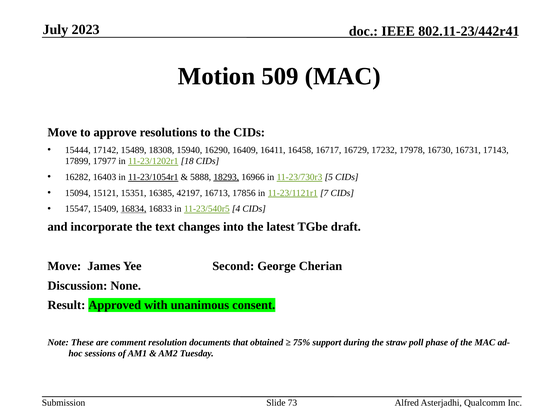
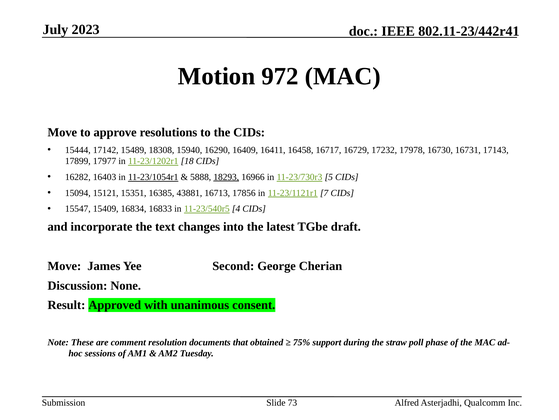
509: 509 -> 972
42197: 42197 -> 43881
16834 underline: present -> none
